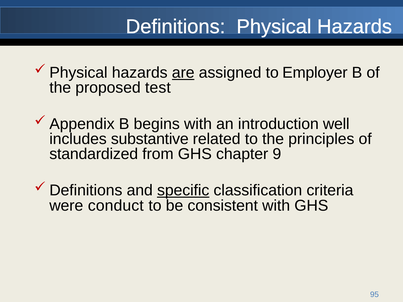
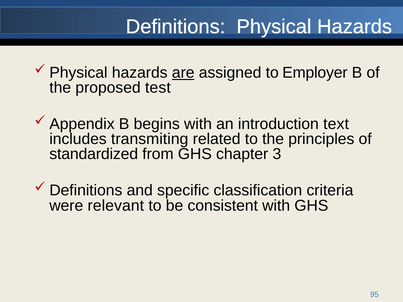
well: well -> text
substantive: substantive -> transmiting
9: 9 -> 3
specific underline: present -> none
conduct: conduct -> relevant
